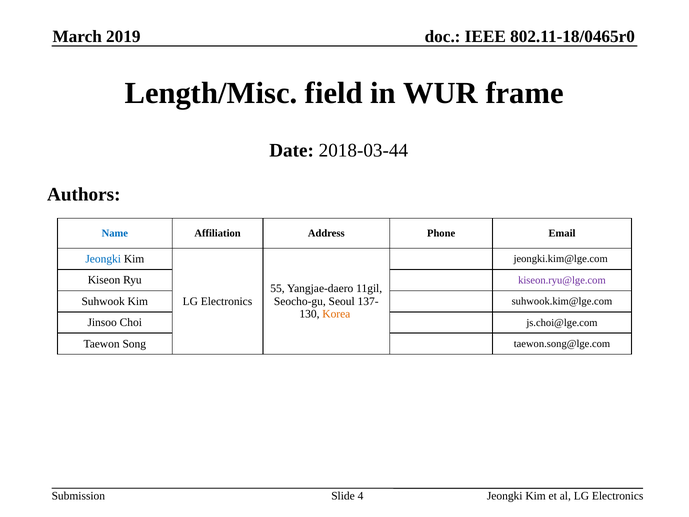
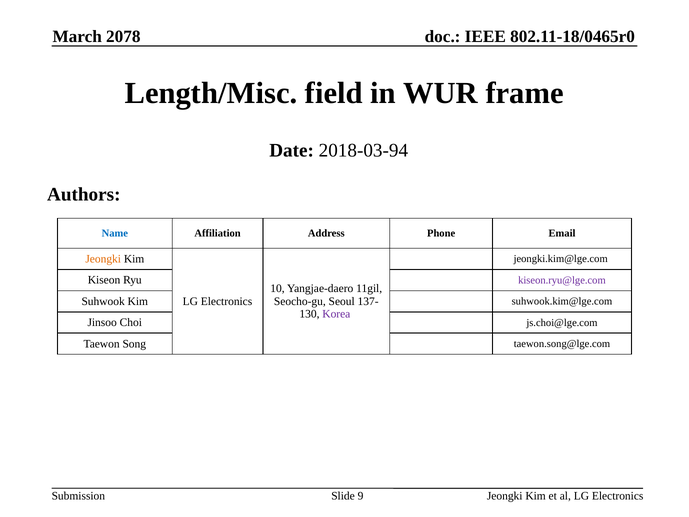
2019: 2019 -> 2078
2018-03-44: 2018-03-44 -> 2018-03-94
Jeongki at (103, 259) colour: blue -> orange
55: 55 -> 10
Korea colour: orange -> purple
4: 4 -> 9
